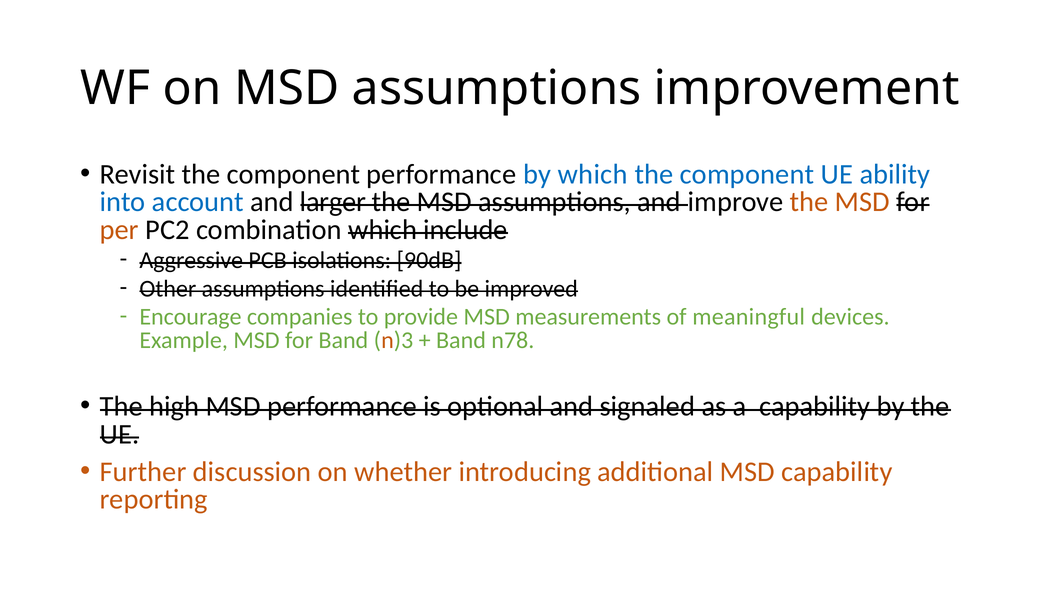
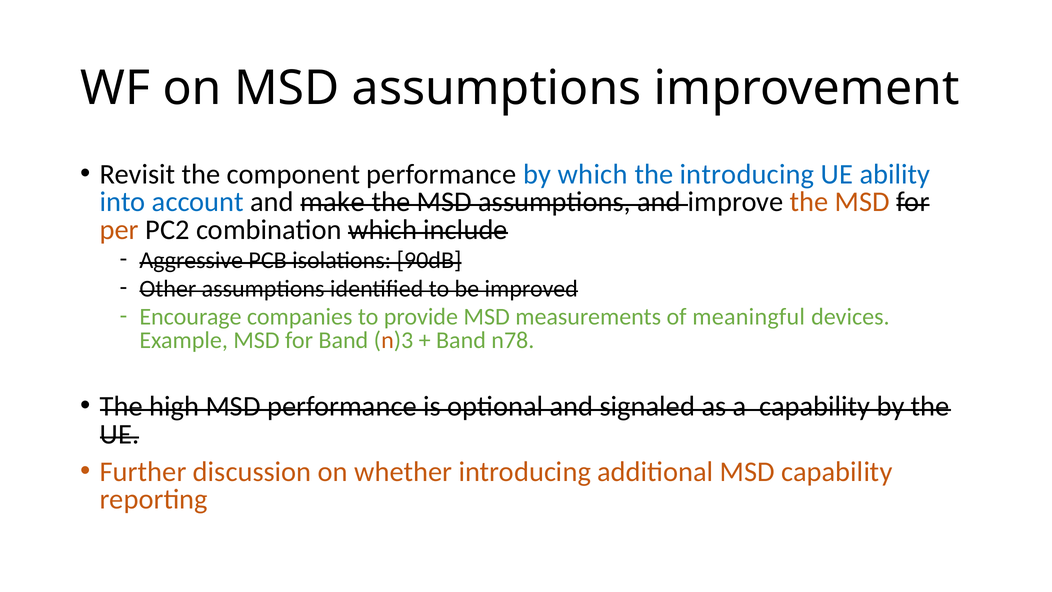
component at (747, 174): component -> introducing
larger: larger -> make
